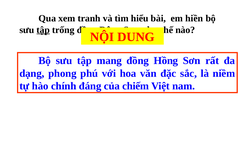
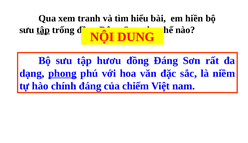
mang: mang -> hươu
đồng Hồng: Hồng -> Đáng
phong underline: none -> present
